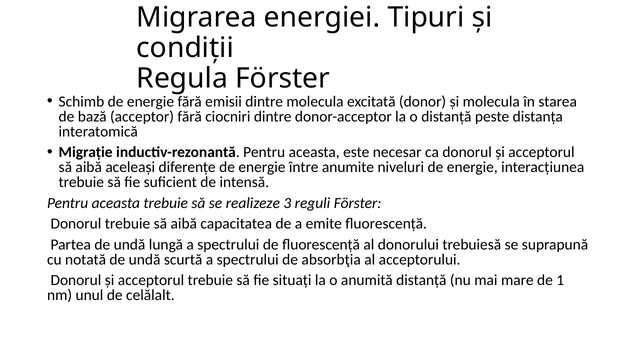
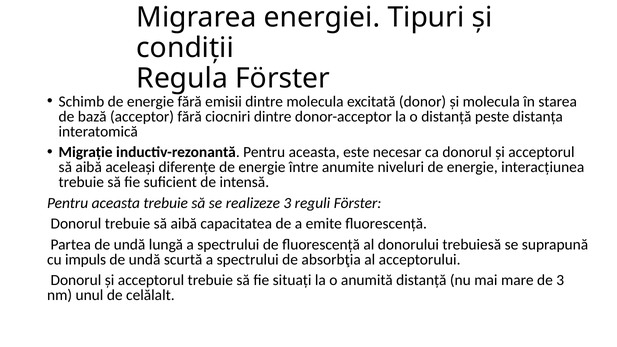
notată: notată -> impuls
de 1: 1 -> 3
